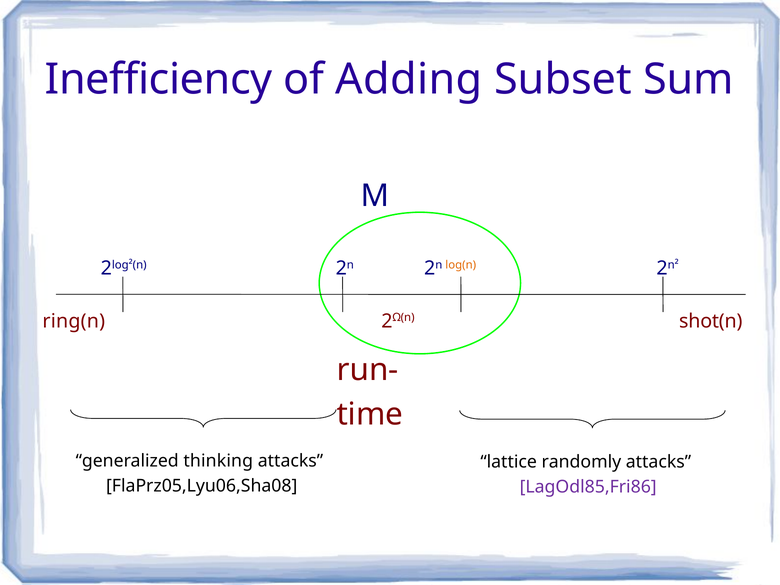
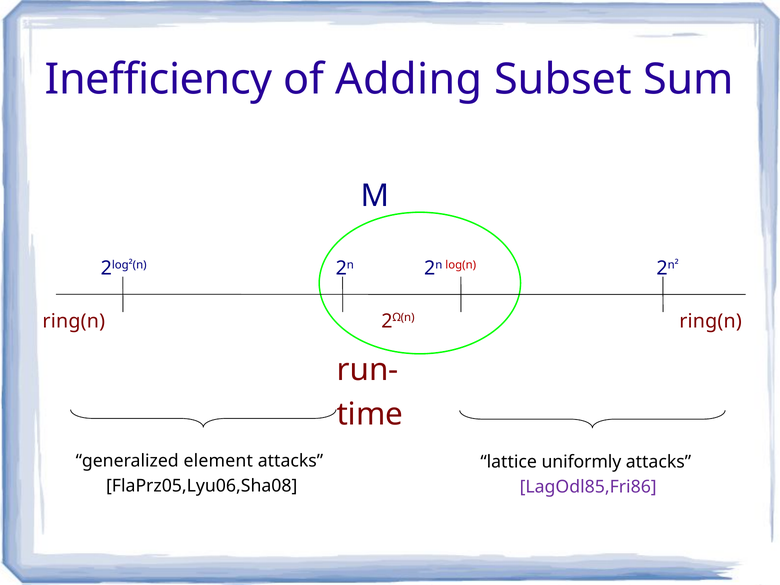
log(n colour: orange -> red
2Ω(n shot(n: shot(n -> ring(n
thinking: thinking -> element
randomly: randomly -> uniformly
